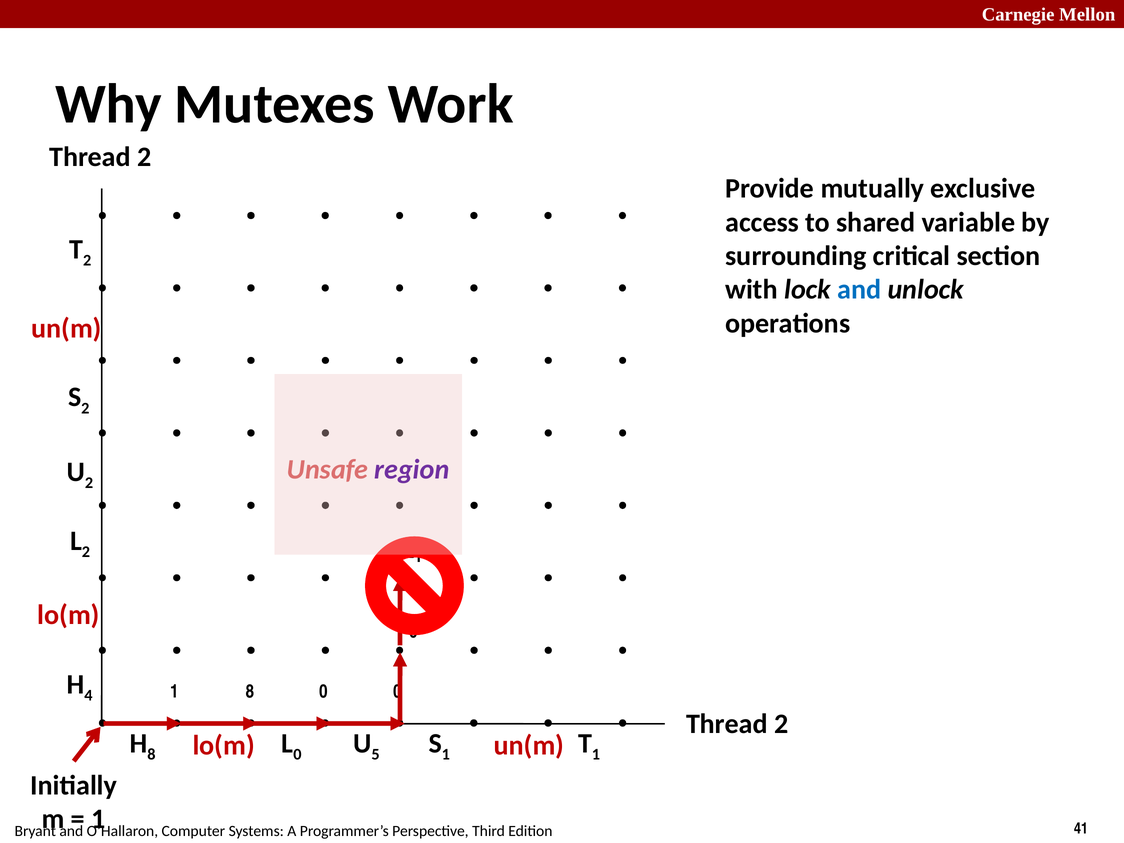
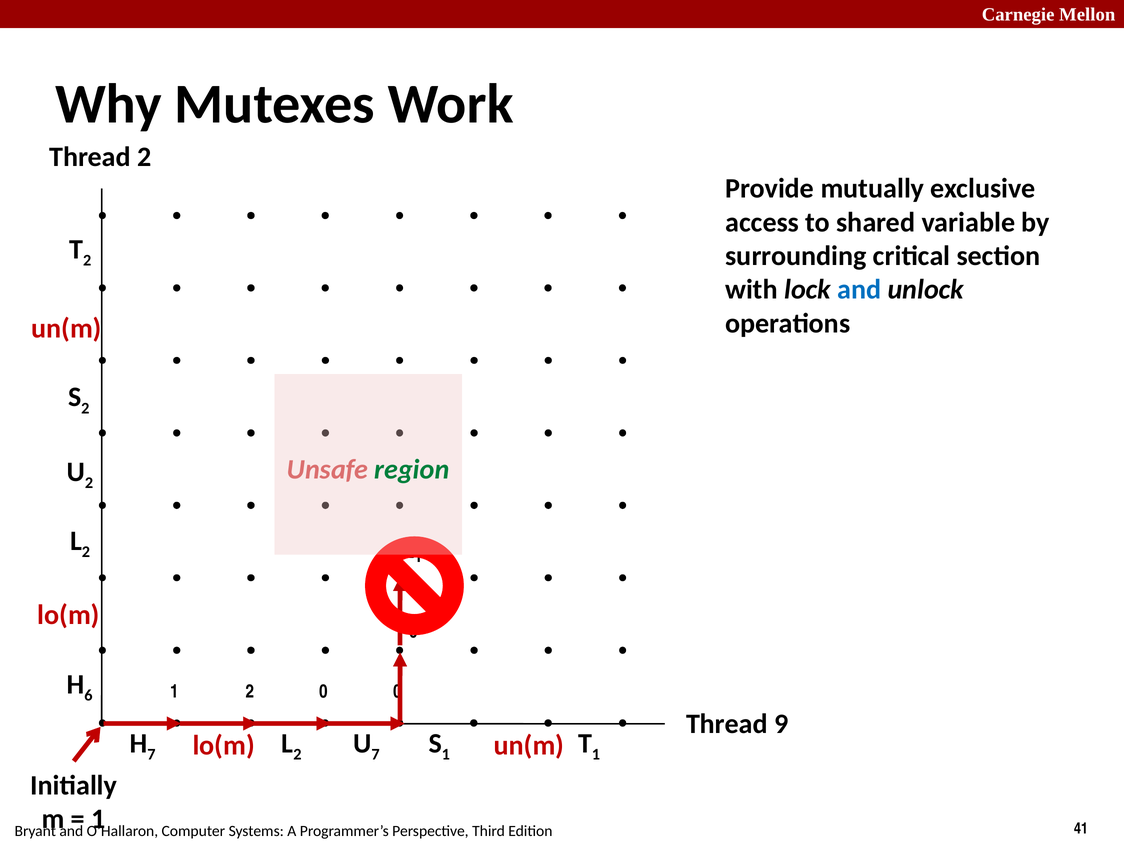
region colour: purple -> green
4: 4 -> 6
1 8: 8 -> 2
2 at (781, 724): 2 -> 9
8 at (151, 754): 8 -> 7
0 at (297, 754): 0 -> 2
5 at (376, 754): 5 -> 7
